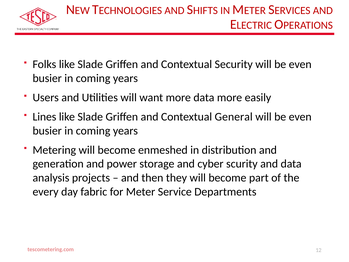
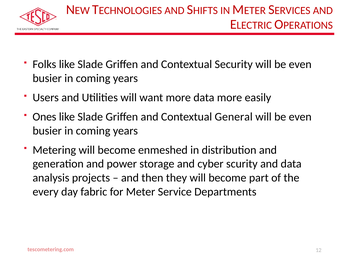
Lines: Lines -> Ones
